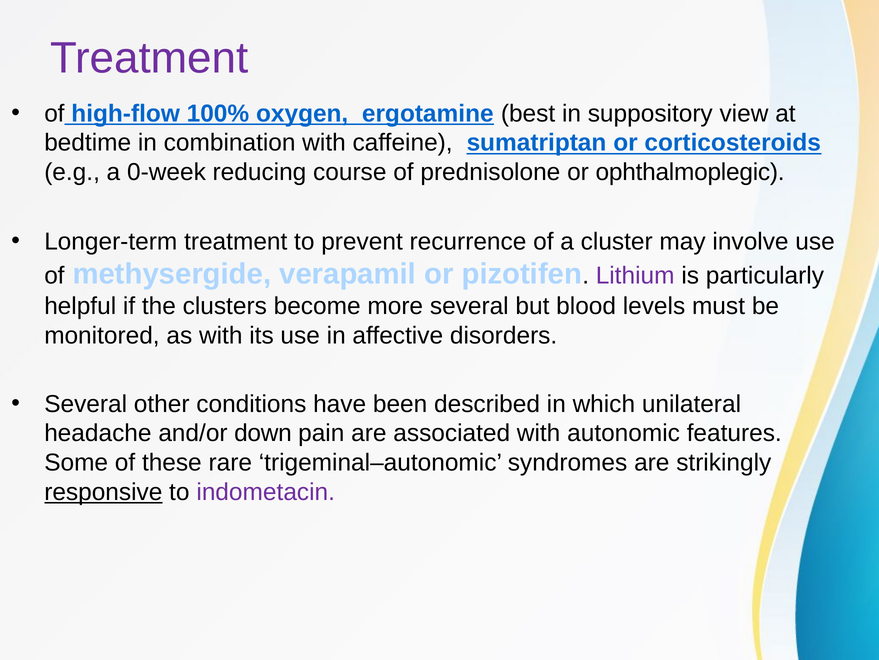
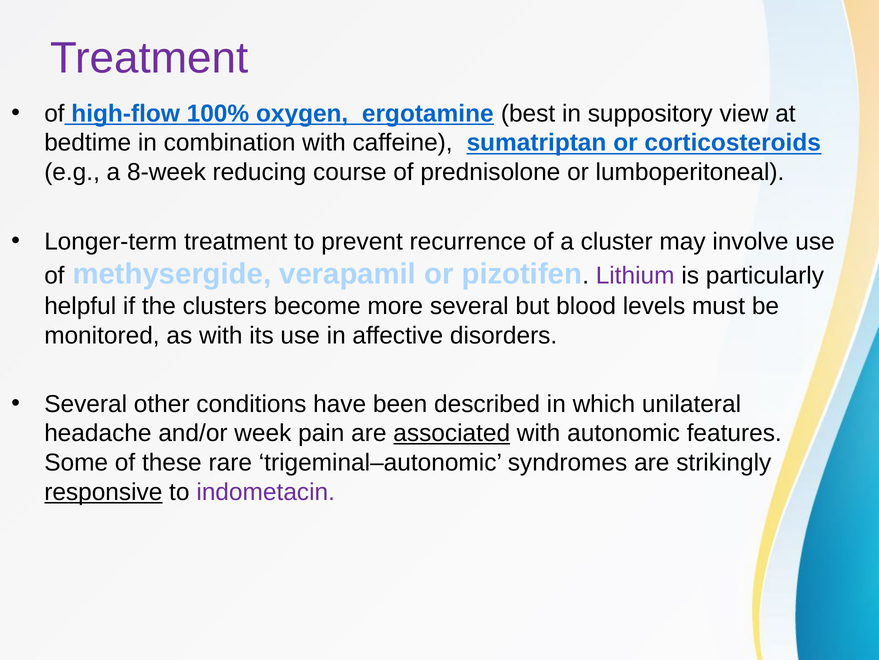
0-week: 0-week -> 8-week
ophthalmoplegic: ophthalmoplegic -> lumboperitoneal
down: down -> week
associated underline: none -> present
